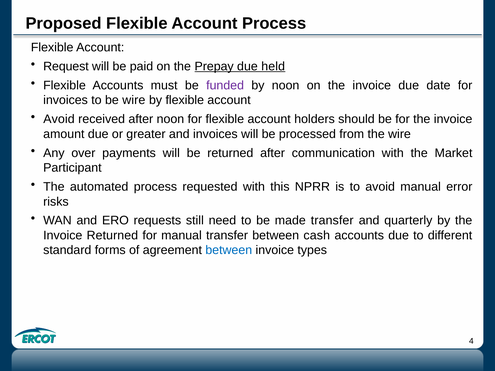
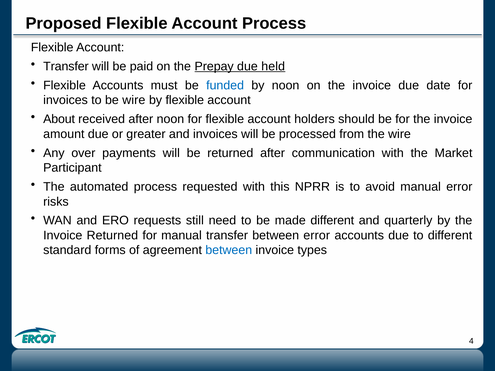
Request at (66, 66): Request -> Transfer
funded colour: purple -> blue
Avoid at (59, 119): Avoid -> About
made transfer: transfer -> different
between cash: cash -> error
